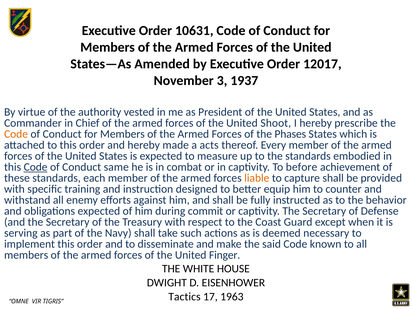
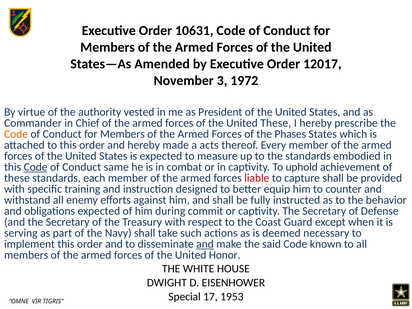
1937: 1937 -> 1972
United Shoot: Shoot -> These
before: before -> uphold
liable colour: orange -> red
and at (205, 244) underline: none -> present
Finger: Finger -> Honor
Tactics: Tactics -> Special
1963: 1963 -> 1953
